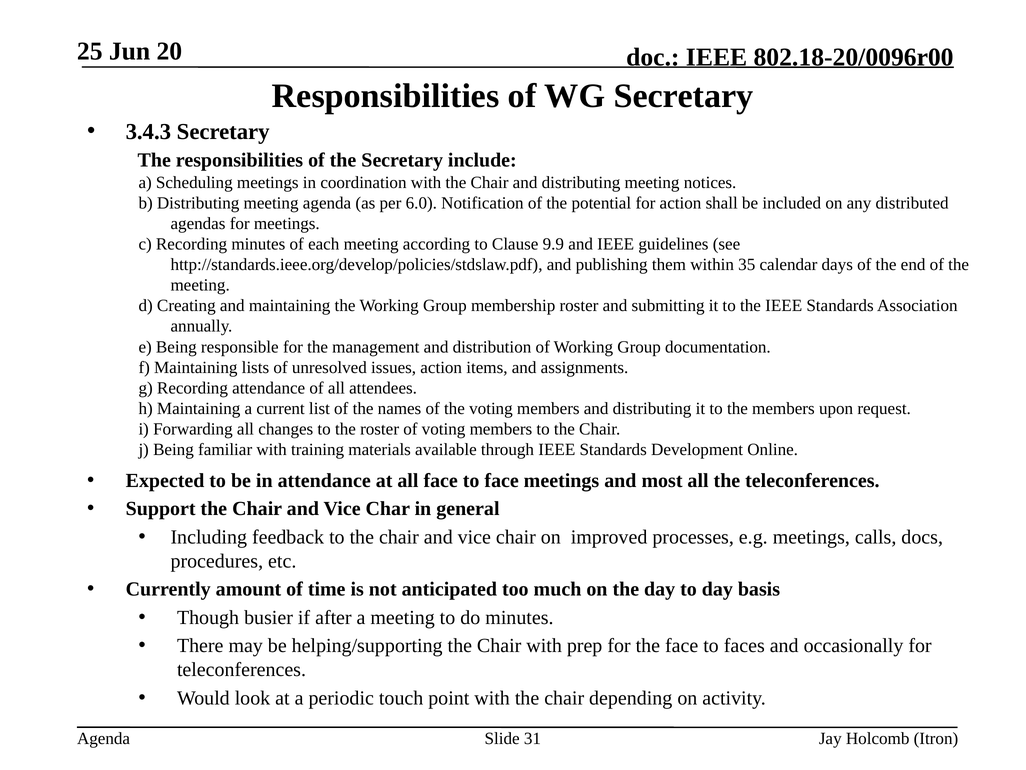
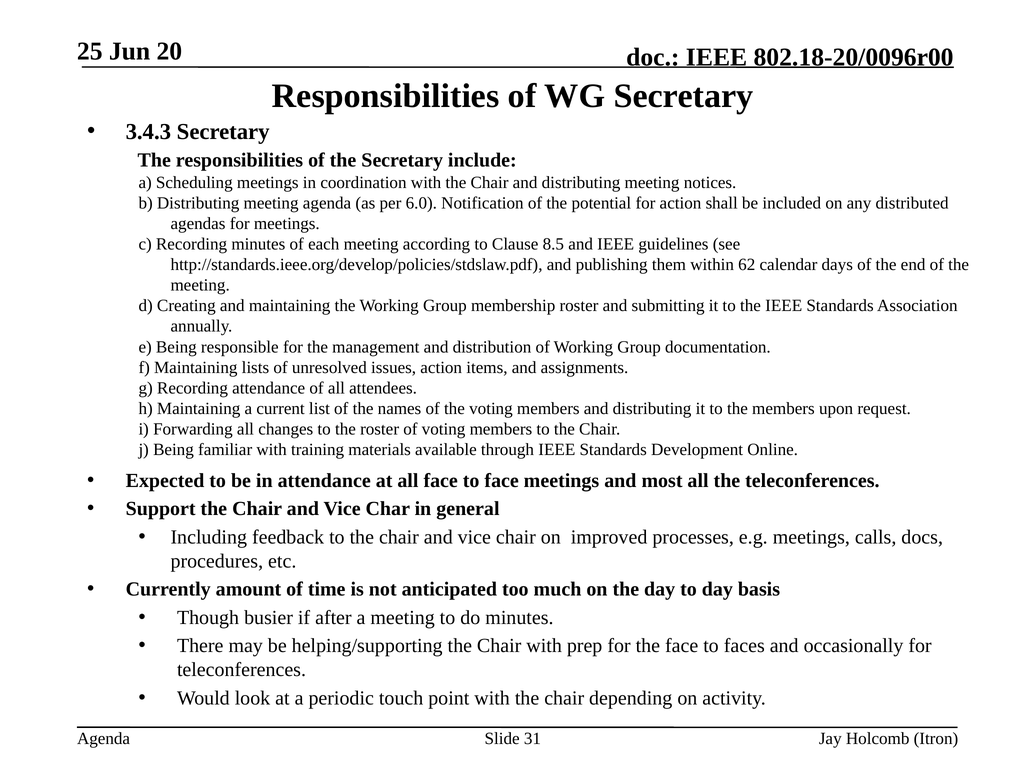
9.9: 9.9 -> 8.5
35: 35 -> 62
